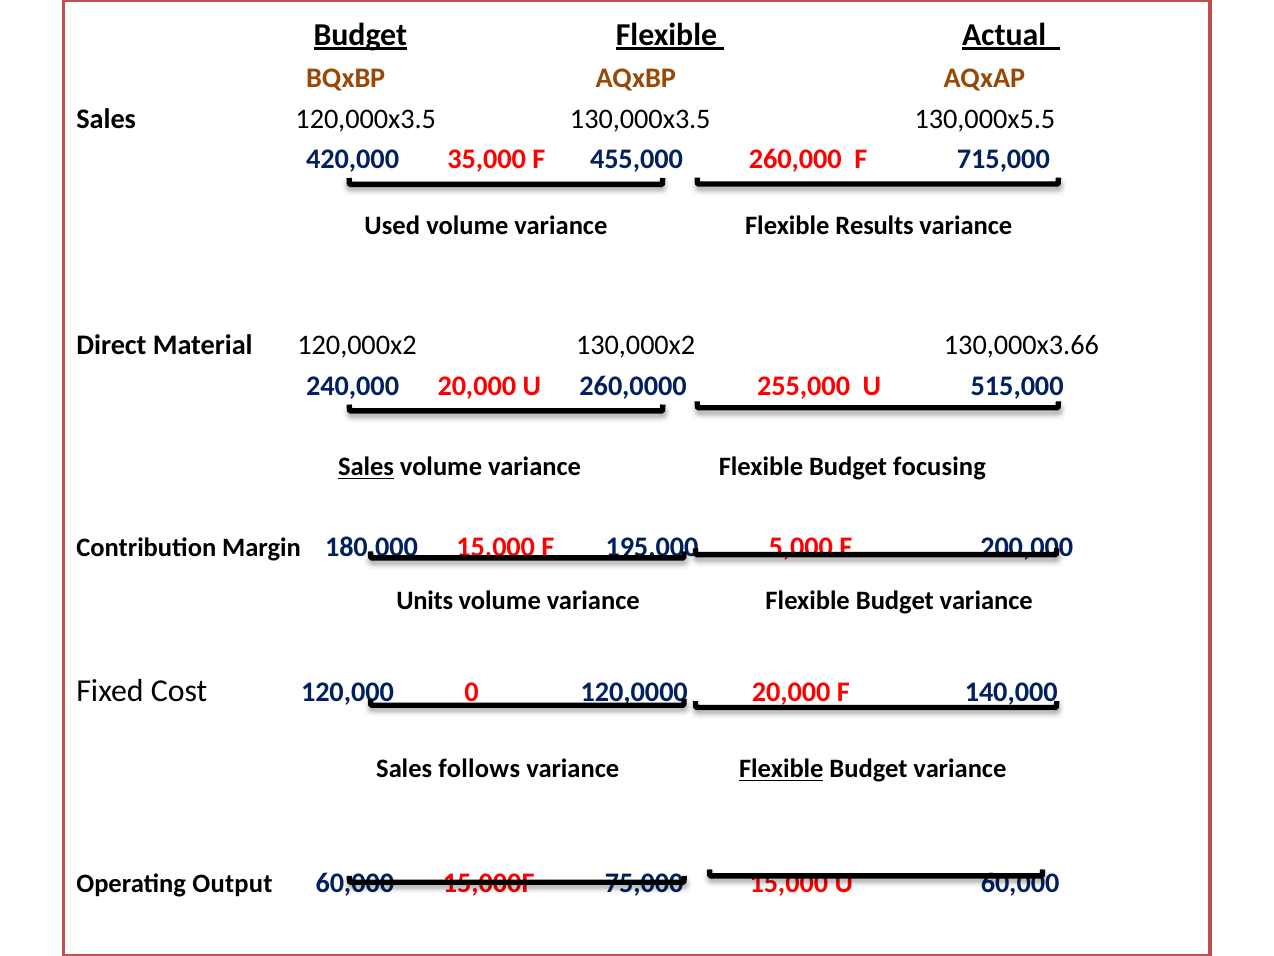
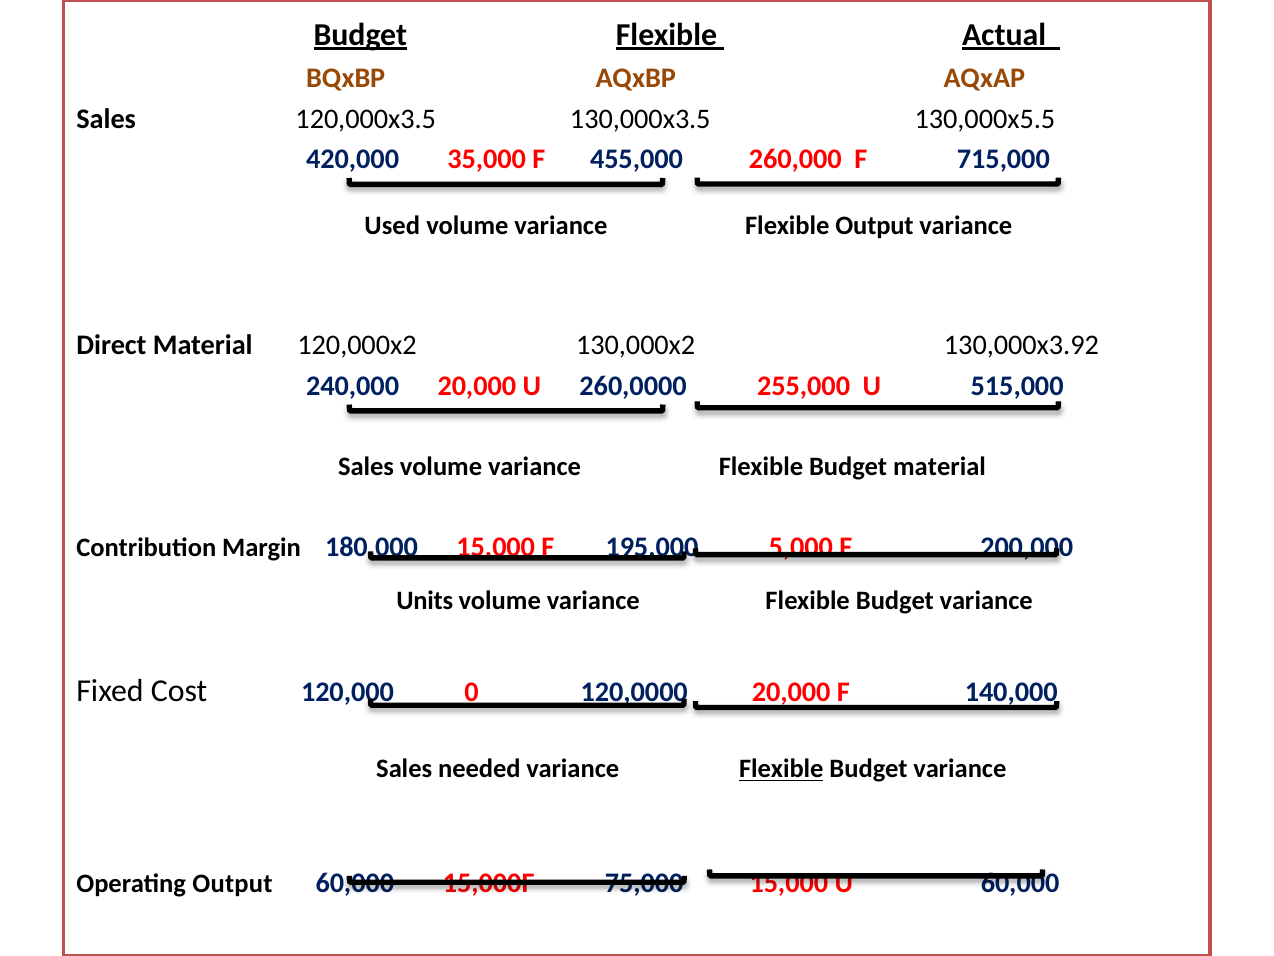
Flexible Results: Results -> Output
130,000x3.66: 130,000x3.66 -> 130,000x3.92
Sales at (366, 467) underline: present -> none
Budget focusing: focusing -> material
follows: follows -> needed
